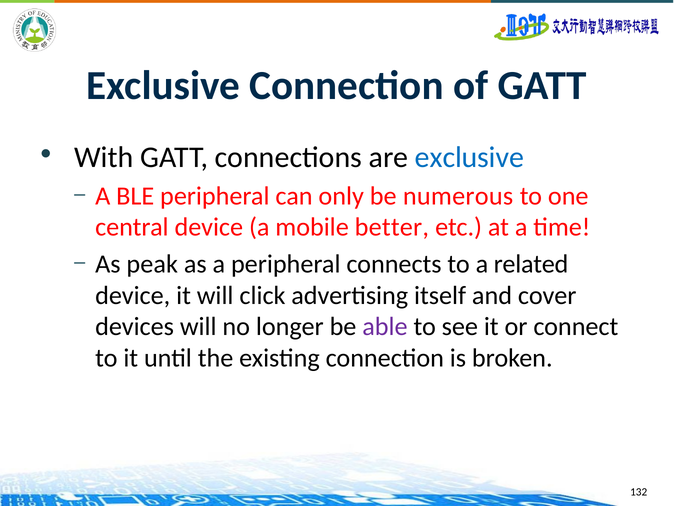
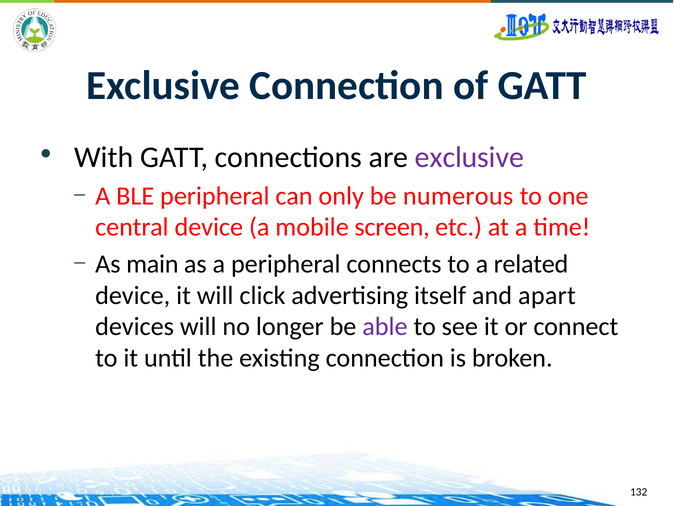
exclusive at (469, 157) colour: blue -> purple
better: better -> screen
peak: peak -> main
cover: cover -> apart
